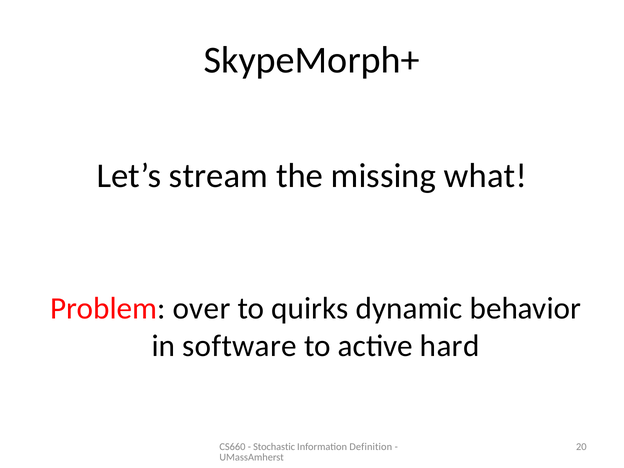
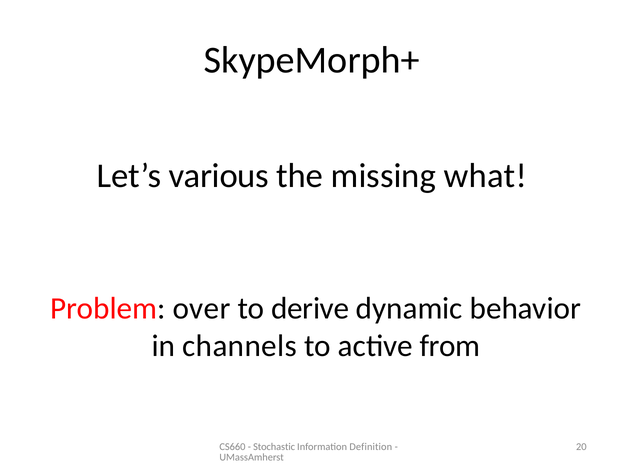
stream: stream -> various
quirks: quirks -> derive
software: software -> channels
hard: hard -> from
